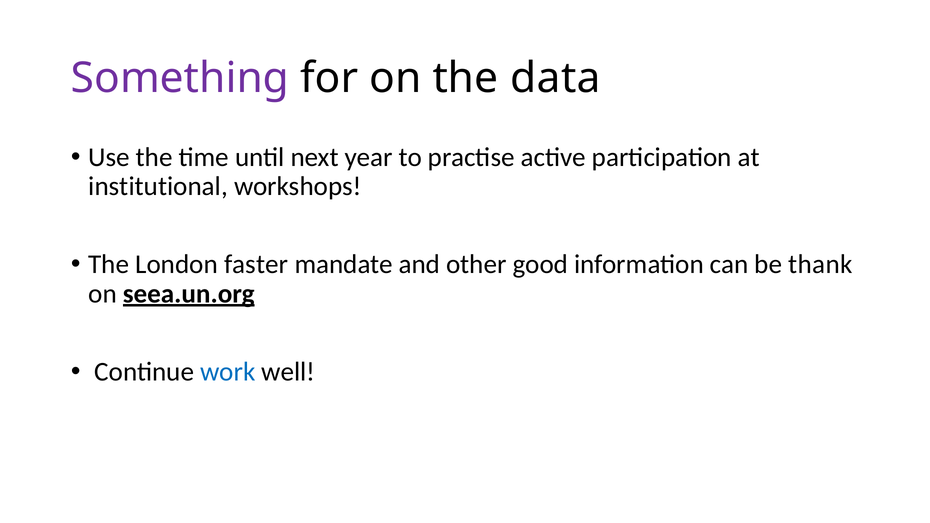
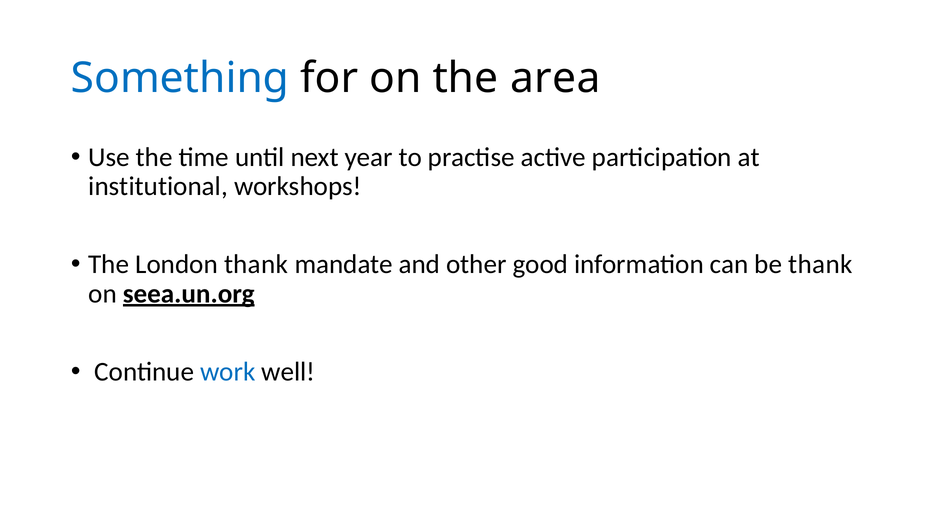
Something colour: purple -> blue
data: data -> area
London faster: faster -> thank
